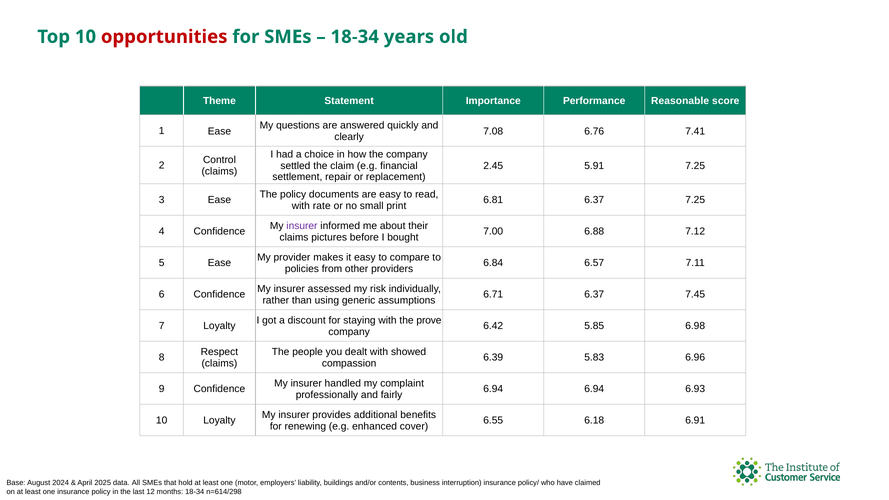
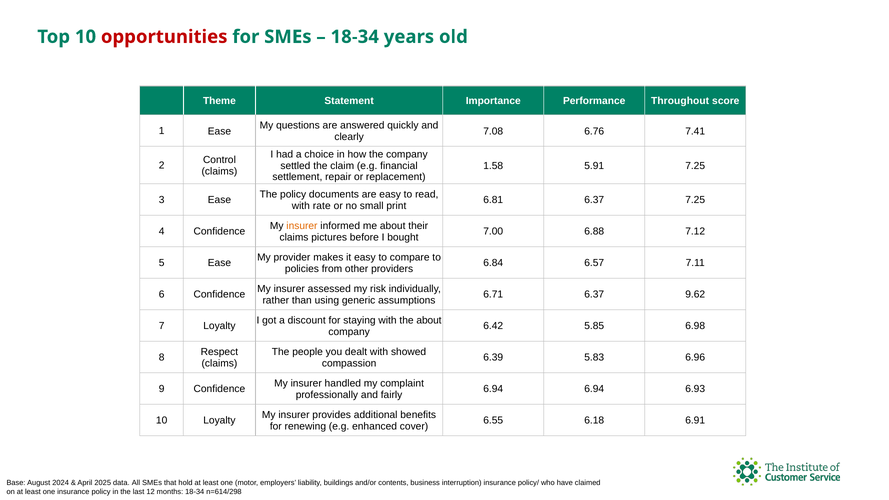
Reasonable: Reasonable -> Throughout
2.45: 2.45 -> 1.58
insurer at (302, 226) colour: purple -> orange
7.45: 7.45 -> 9.62
the prove: prove -> about
